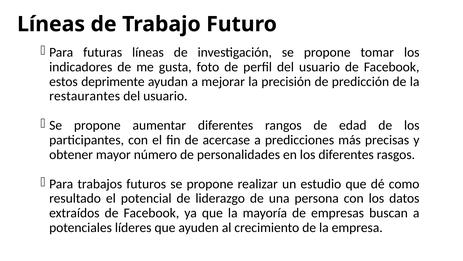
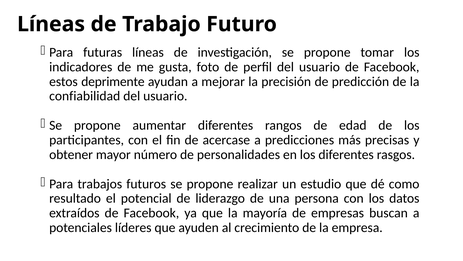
restaurantes: restaurantes -> confiabilidad
